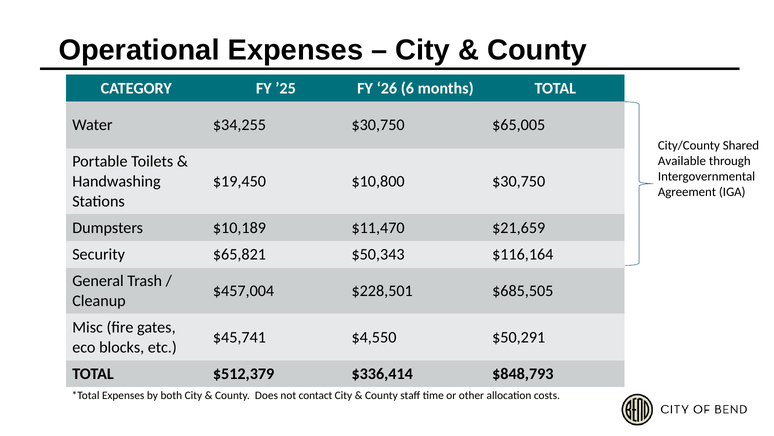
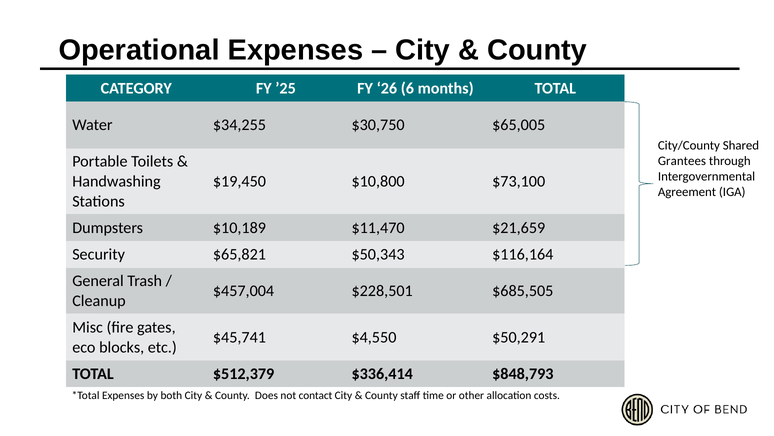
Available: Available -> Grantees
$10,800 $30,750: $30,750 -> $73,100
